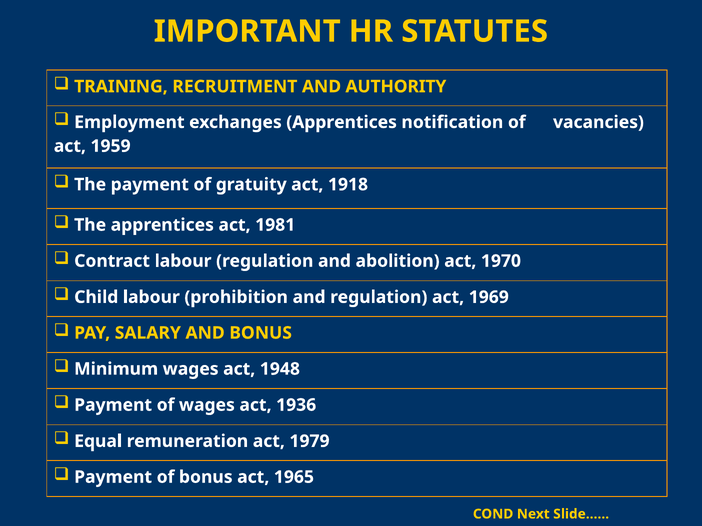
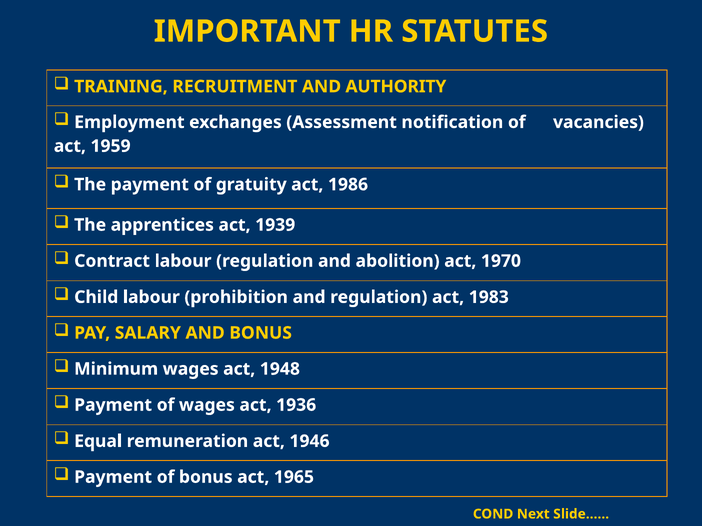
exchanges Apprentices: Apprentices -> Assessment
1918: 1918 -> 1986
1981: 1981 -> 1939
1969: 1969 -> 1983
1979: 1979 -> 1946
